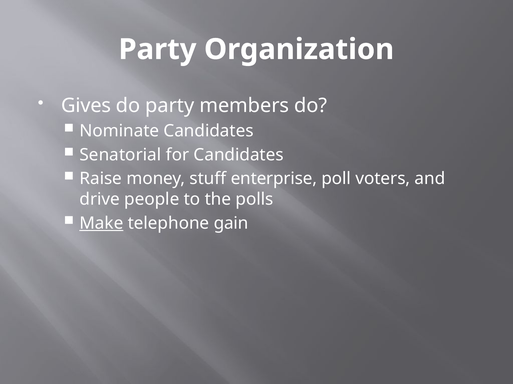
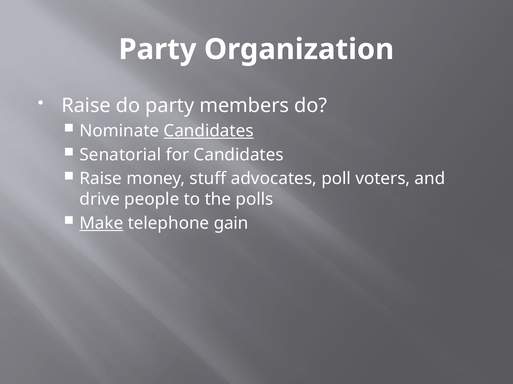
Gives at (86, 106): Gives -> Raise
Candidates at (209, 131) underline: none -> present
enterprise: enterprise -> advocates
